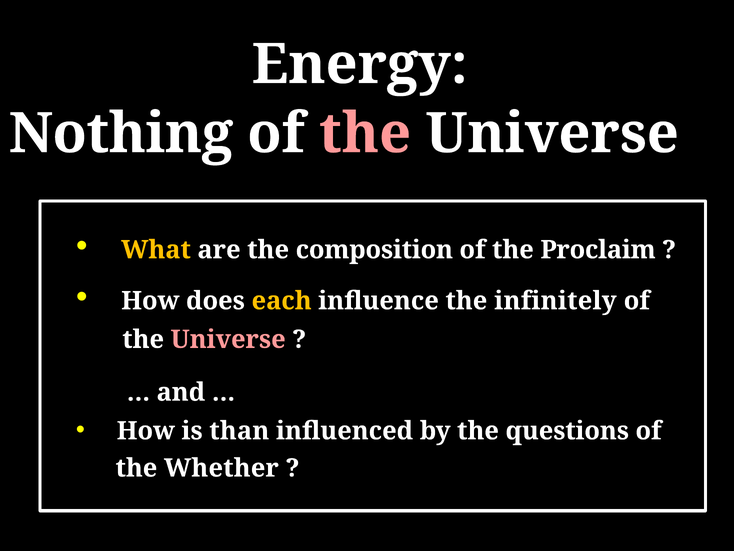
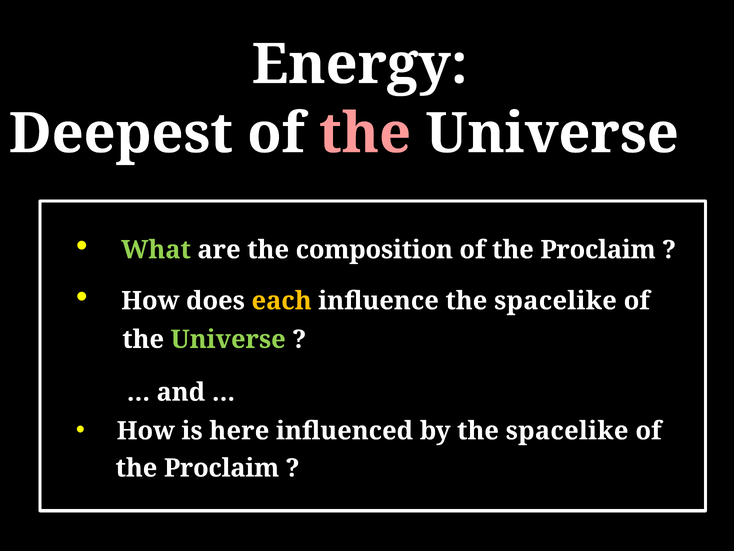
Nothing: Nothing -> Deepest
What colour: yellow -> light green
influence the infinitely: infinitely -> spacelike
Universe at (228, 339) colour: pink -> light green
than: than -> here
by the questions: questions -> spacelike
Whether at (221, 468): Whether -> Proclaim
